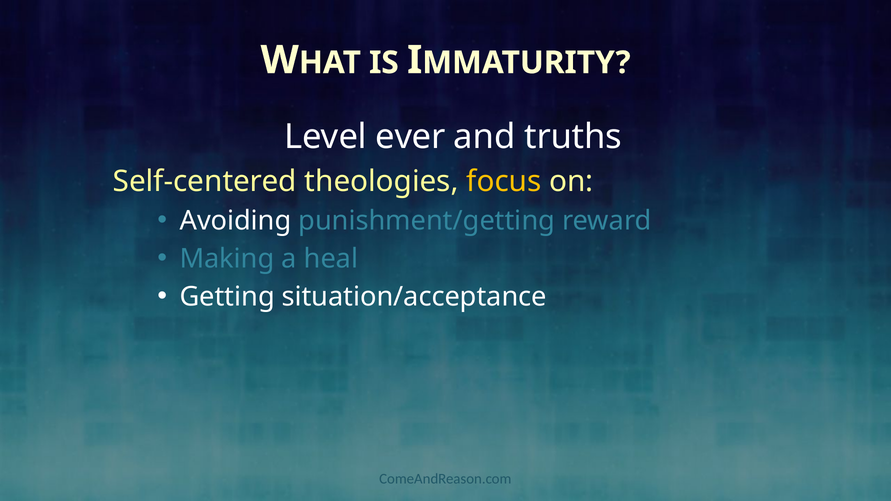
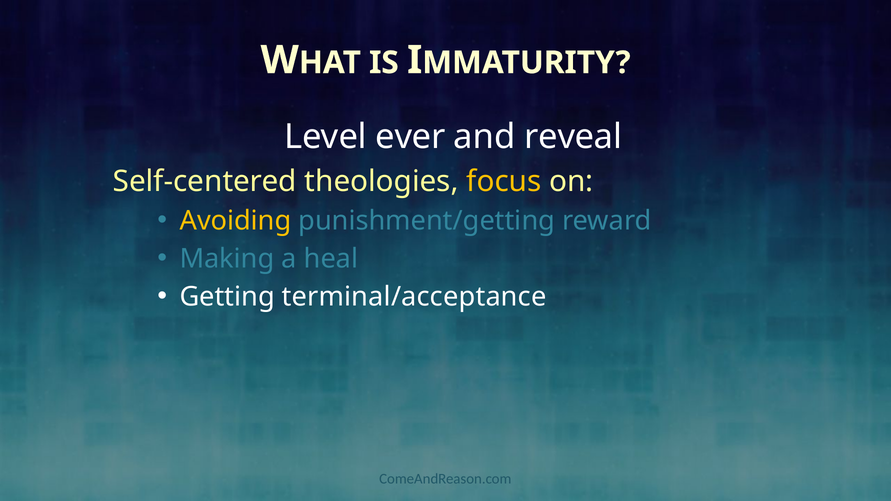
truths: truths -> reveal
Avoiding colour: white -> yellow
situation/acceptance: situation/acceptance -> terminal/acceptance
